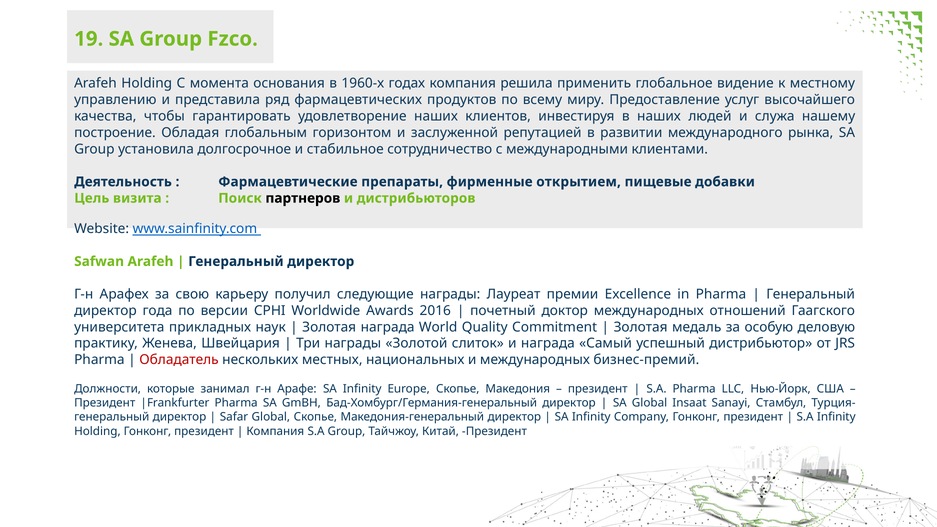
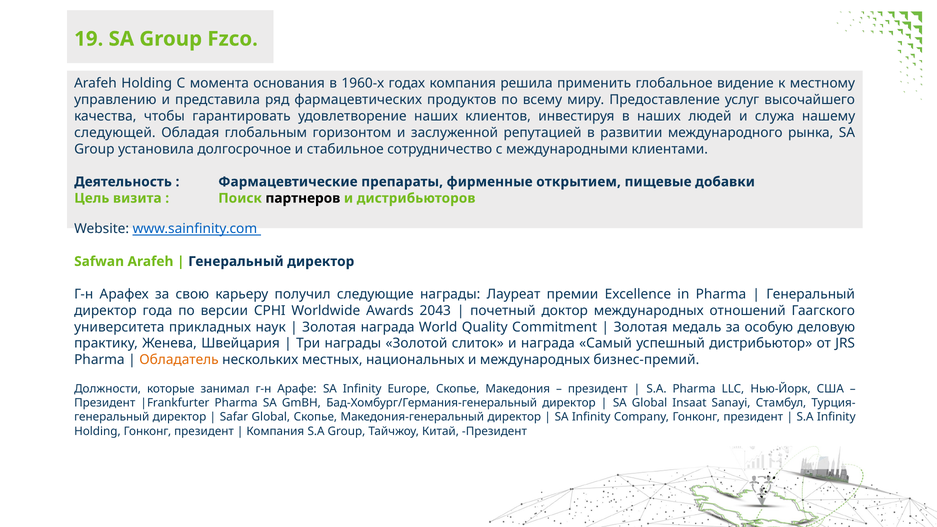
построение: построение -> следующей
2016: 2016 -> 2043
Обладатель colour: red -> orange
